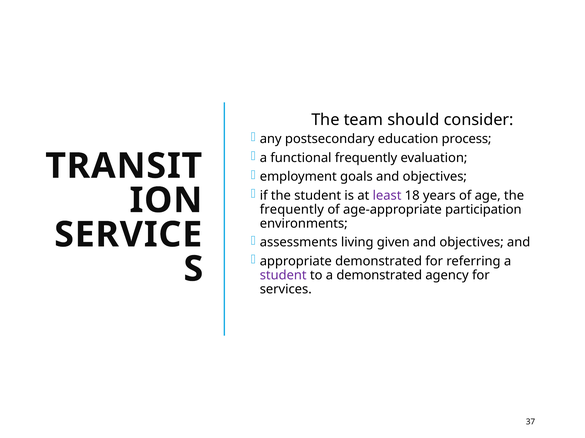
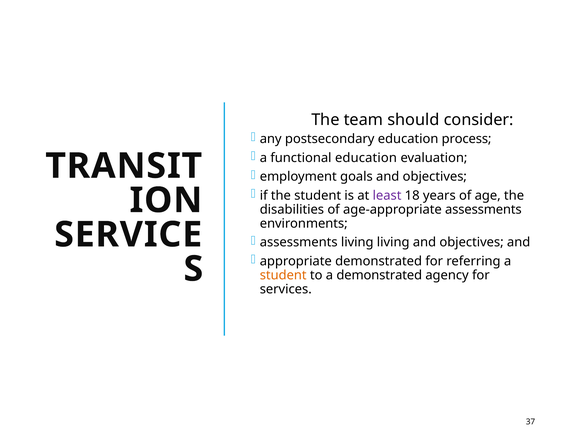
functional frequently: frequently -> education
frequently at (292, 210): frequently -> disabilities
age-appropriate participation: participation -> assessments
living given: given -> living
student at (283, 276) colour: purple -> orange
